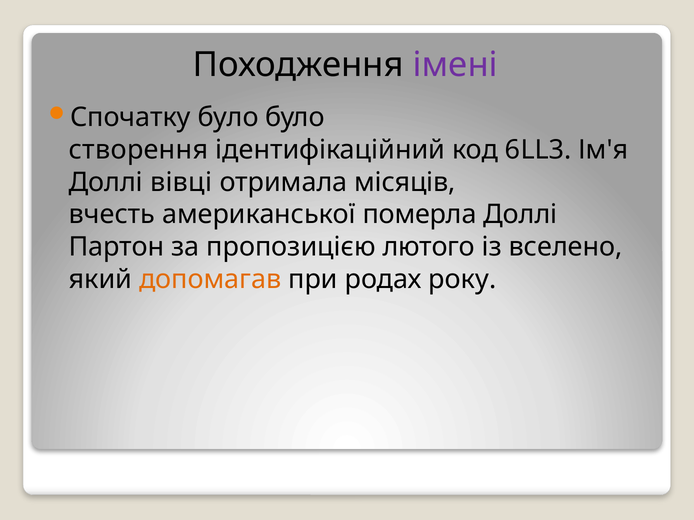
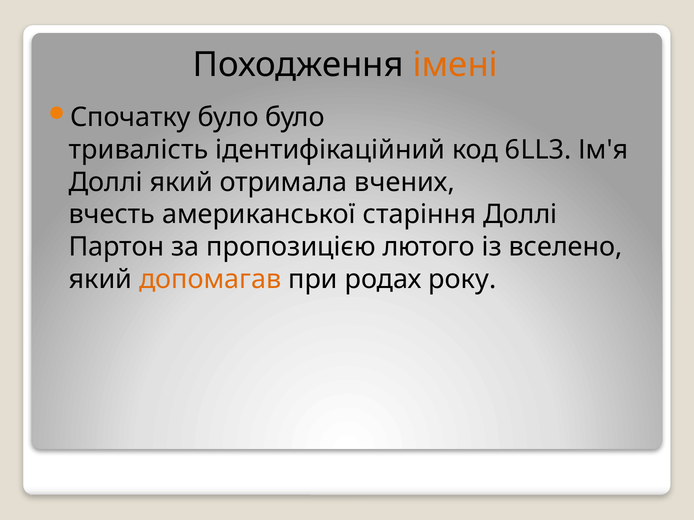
імені colour: purple -> orange
створення: створення -> тривалість
Доллі вівці: вівці -> який
місяців: місяців -> вчених
померла: померла -> старіння
